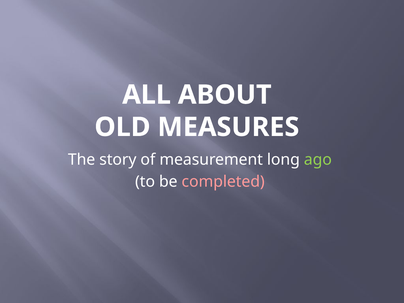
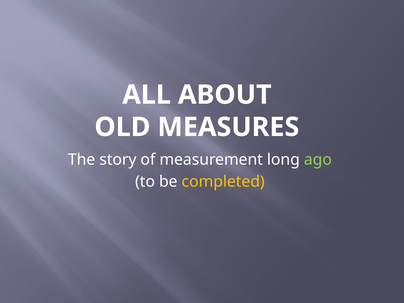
completed colour: pink -> yellow
